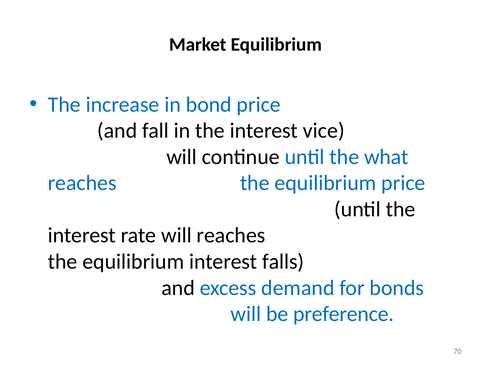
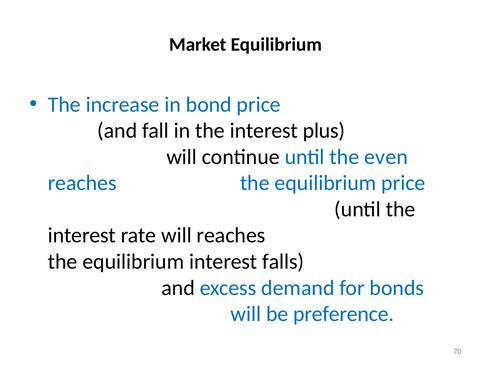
vice: vice -> plus
what: what -> even
